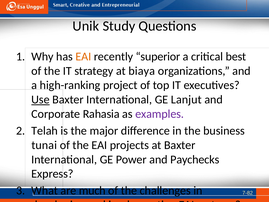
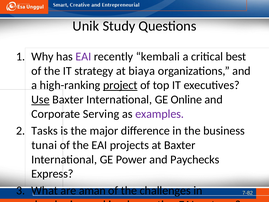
EAI at (83, 56) colour: orange -> purple
superior: superior -> kembali
project underline: none -> present
Lanjut: Lanjut -> Online
Rahasia: Rahasia -> Serving
Telah: Telah -> Tasks
much: much -> aman
